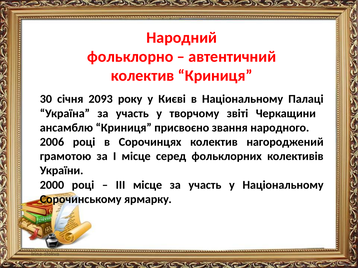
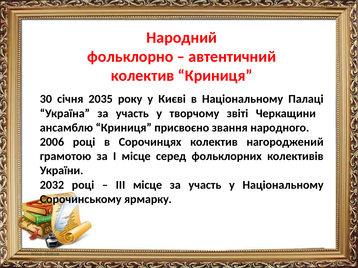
2093: 2093 -> 2035
2000: 2000 -> 2032
